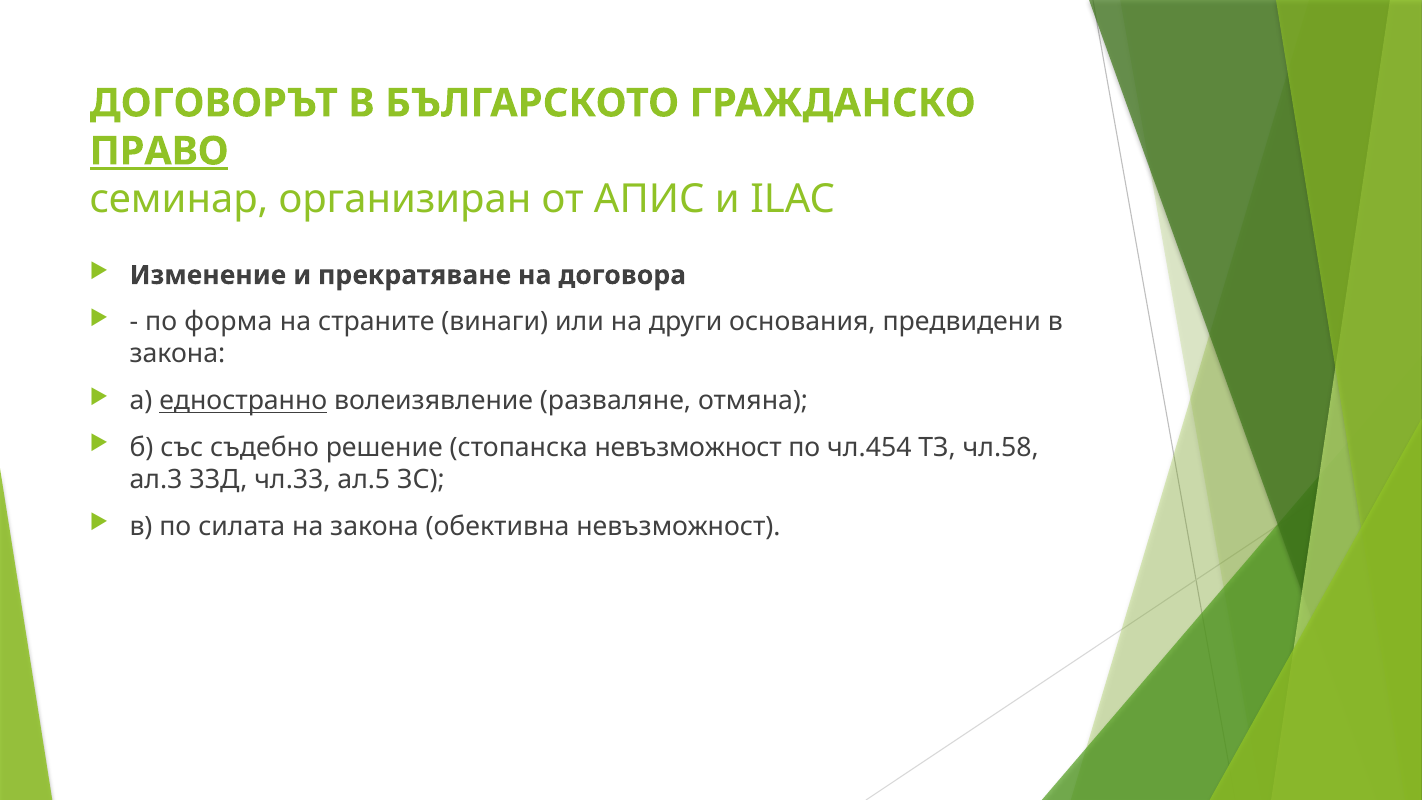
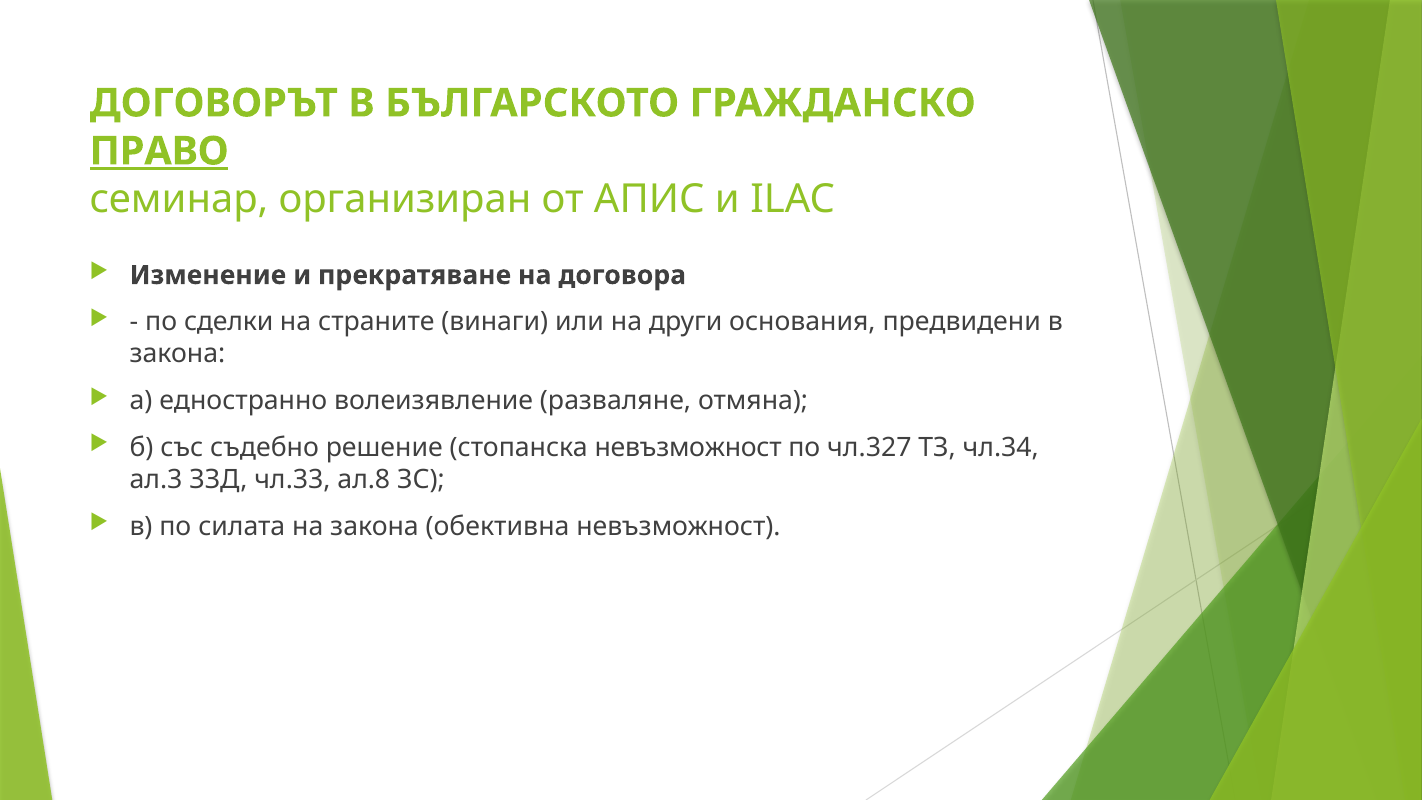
форма: форма -> сделки
едностранно underline: present -> none
чл.454: чл.454 -> чл.327
чл.58: чл.58 -> чл.34
ал.5: ал.5 -> ал.8
